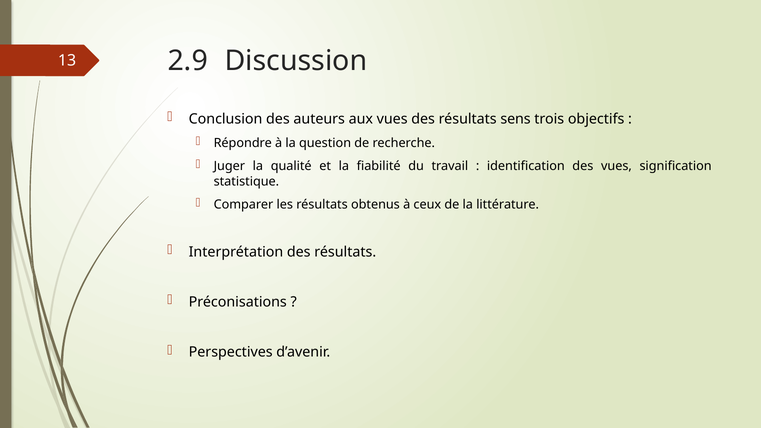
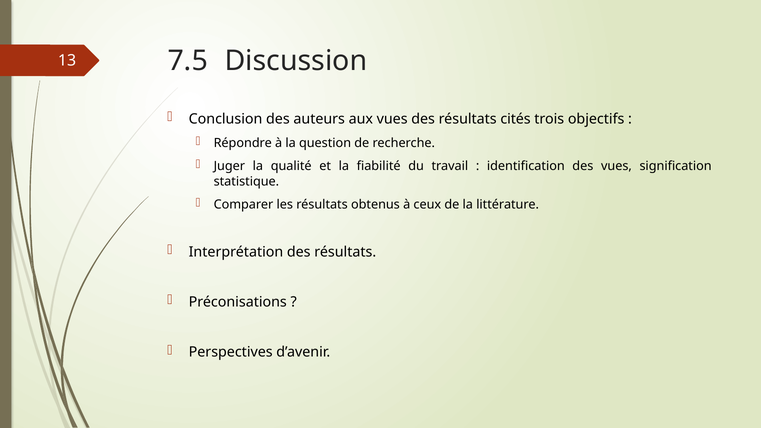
2.9: 2.9 -> 7.5
sens: sens -> cités
